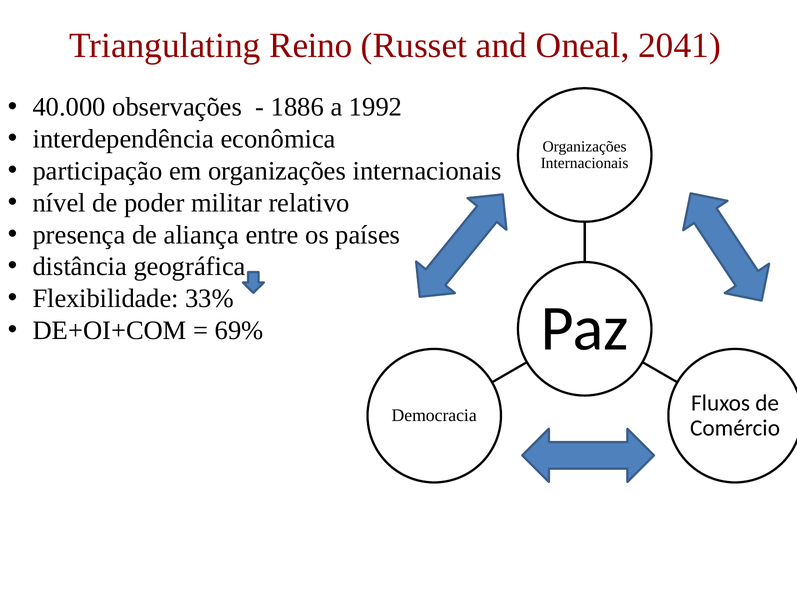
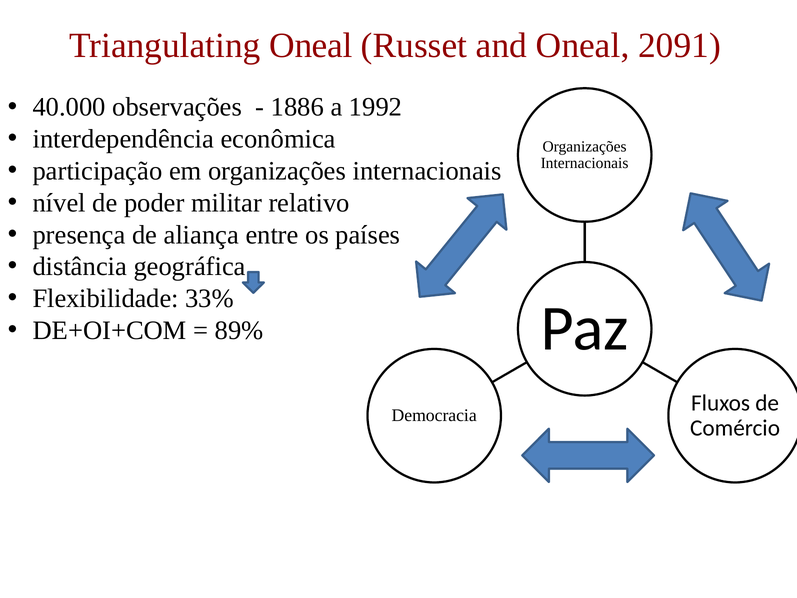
Triangulating Reino: Reino -> Oneal
2041: 2041 -> 2091
69%: 69% -> 89%
